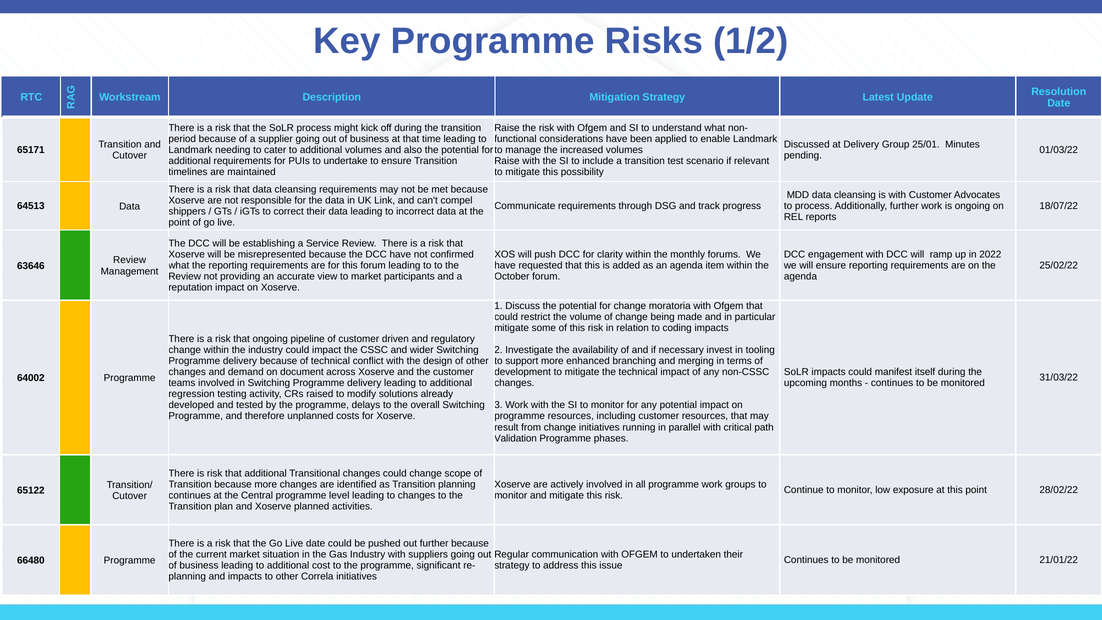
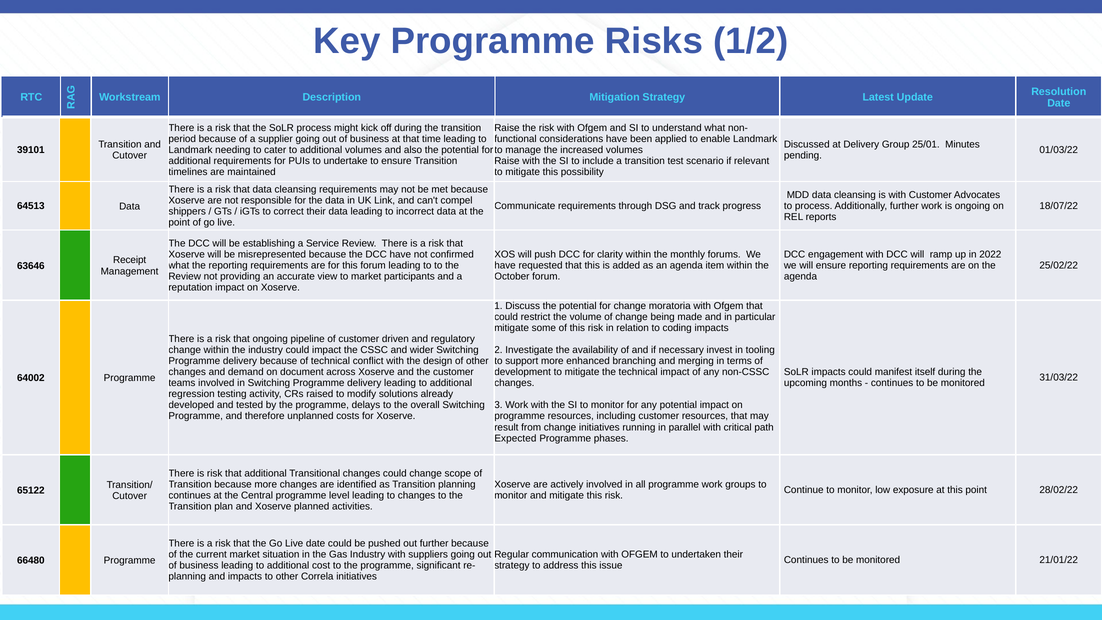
65171: 65171 -> 39101
Review at (130, 260): Review -> Receipt
Validation: Validation -> Expected
